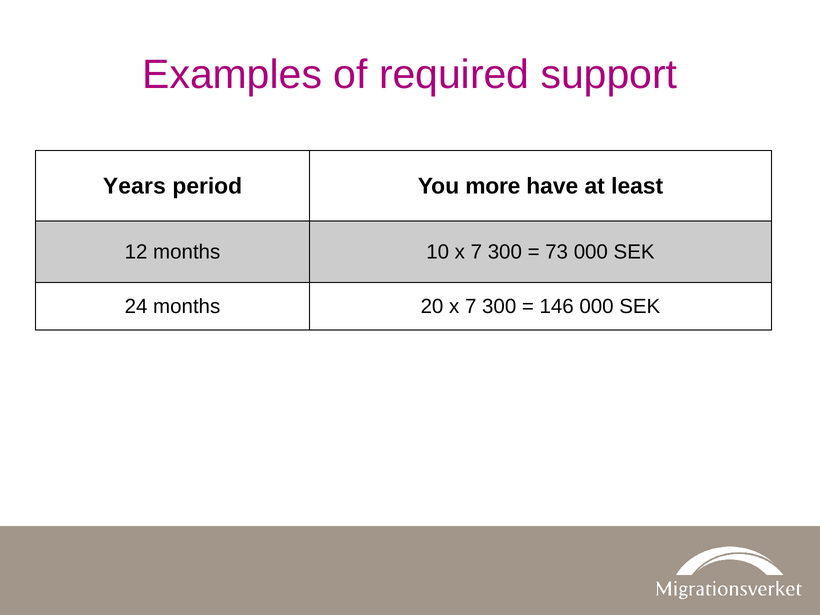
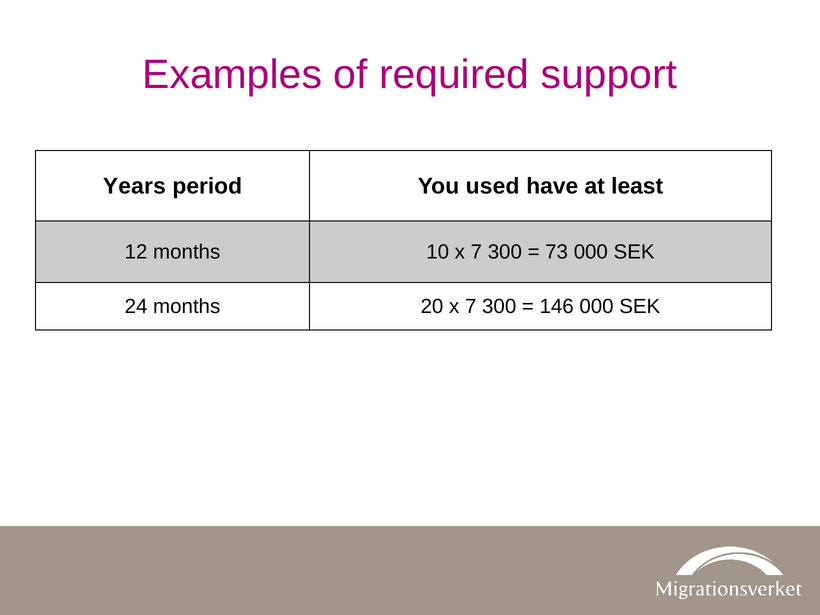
more: more -> used
